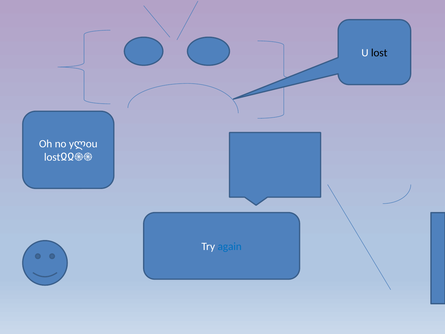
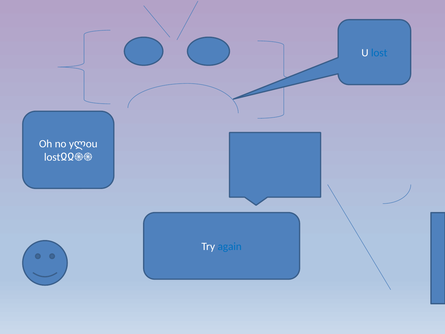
lost colour: black -> blue
